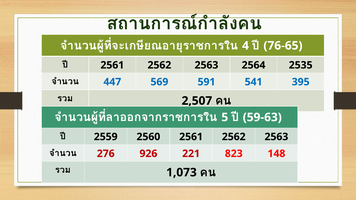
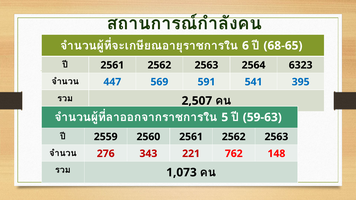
4: 4 -> 6
76-65: 76-65 -> 68-65
2535: 2535 -> 6323
926: 926 -> 343
823: 823 -> 762
